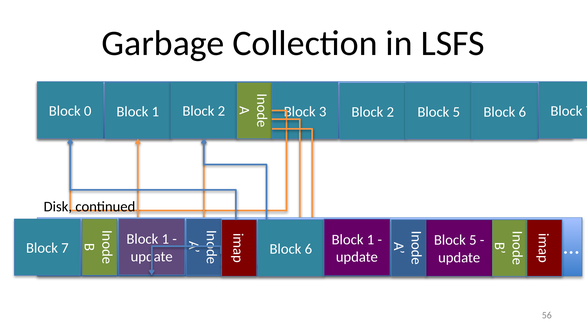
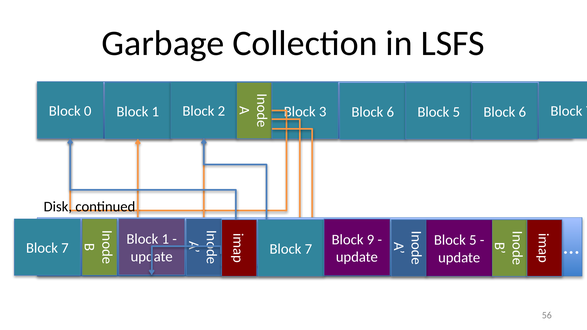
3 Block 2: 2 -> 6
1 at (371, 240): 1 -> 9
6 at (308, 249): 6 -> 7
